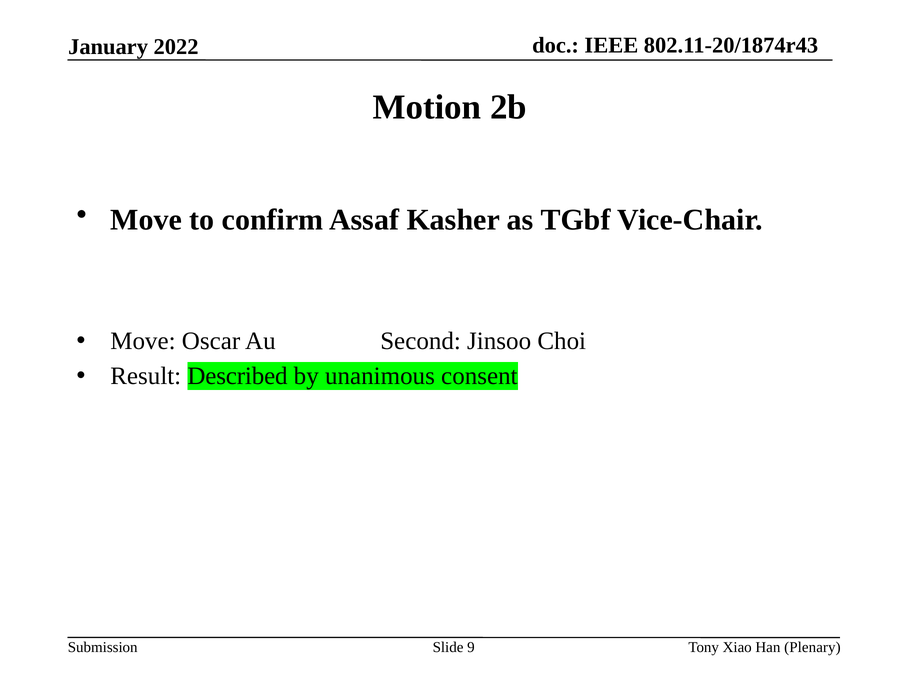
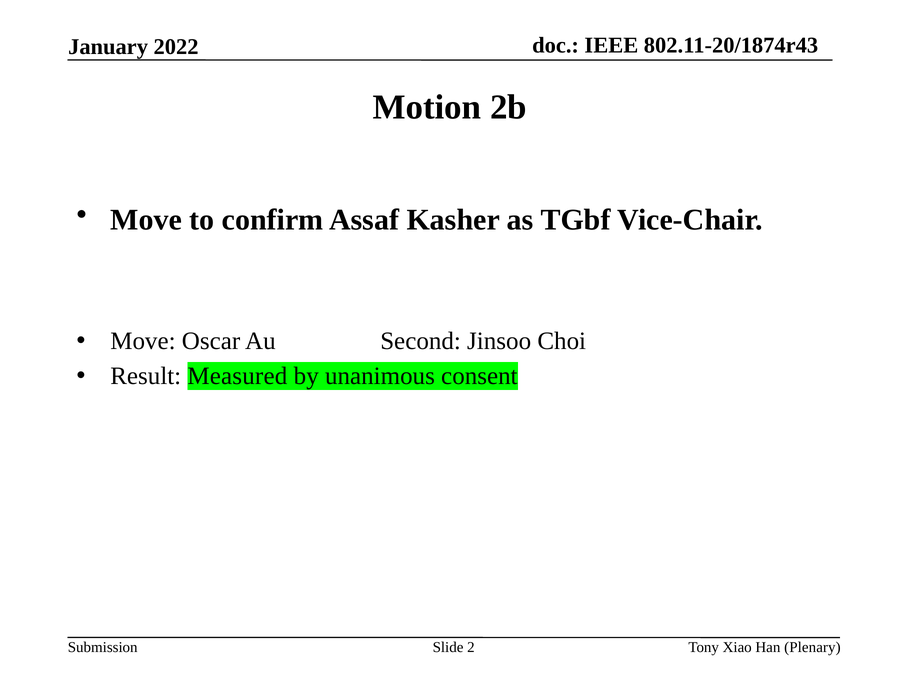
Described: Described -> Measured
9: 9 -> 2
